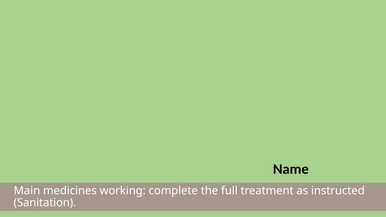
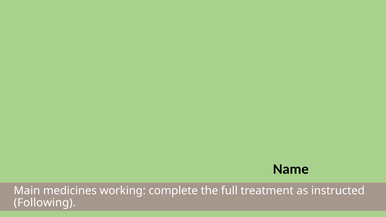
Sanitation: Sanitation -> Following
